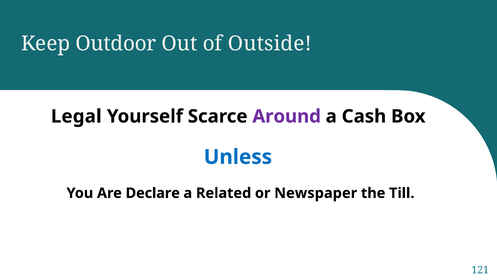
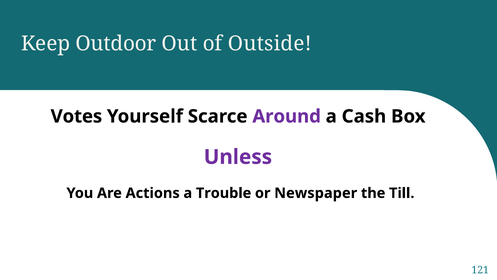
Legal: Legal -> Votes
Unless colour: blue -> purple
Declare: Declare -> Actions
Related: Related -> Trouble
